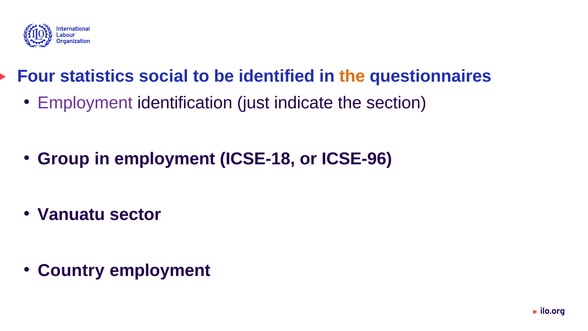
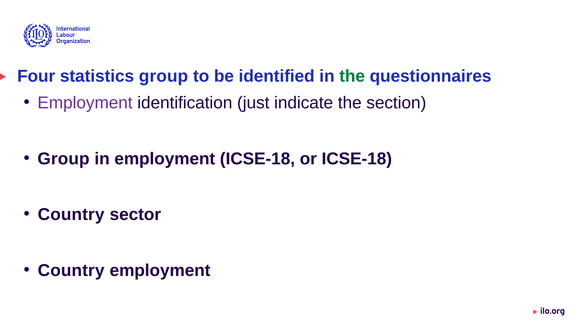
statistics social: social -> group
the at (352, 76) colour: orange -> green
or ICSE-96: ICSE-96 -> ICSE-18
Vanuatu at (71, 214): Vanuatu -> Country
